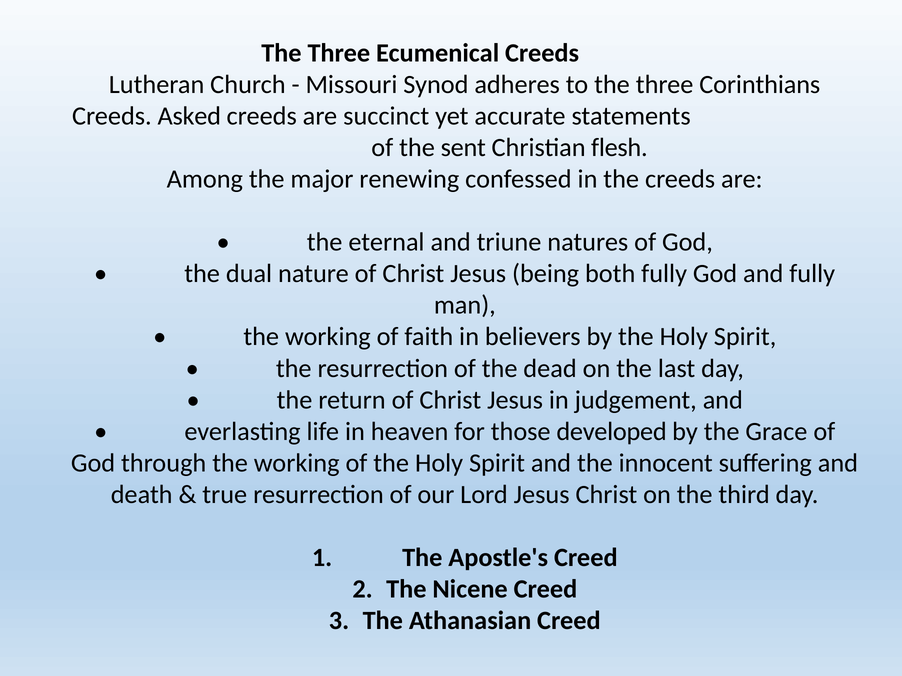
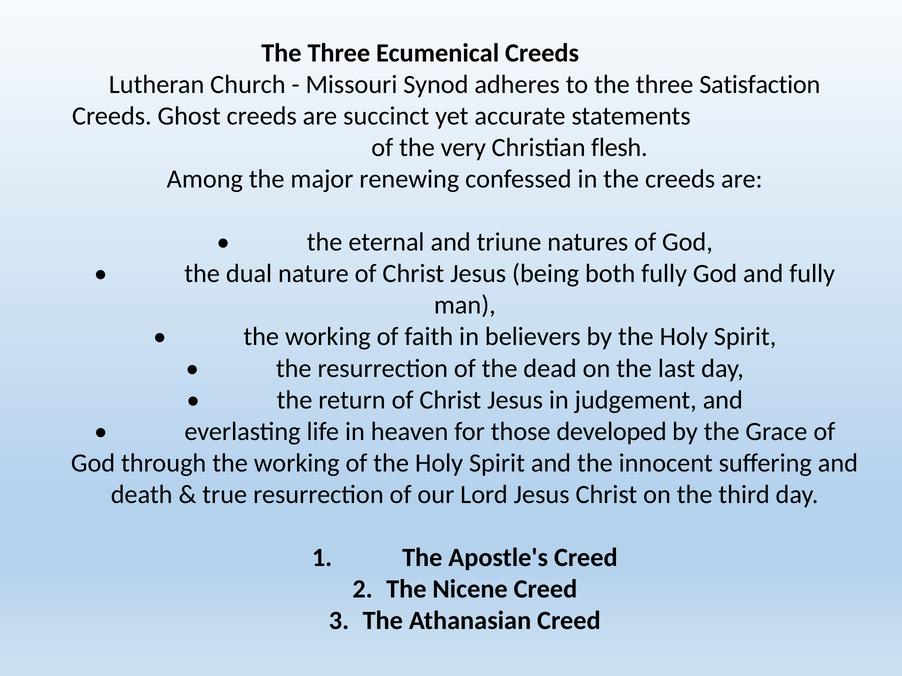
Corinthians: Corinthians -> Satisfaction
Asked: Asked -> Ghost
sent: sent -> very
